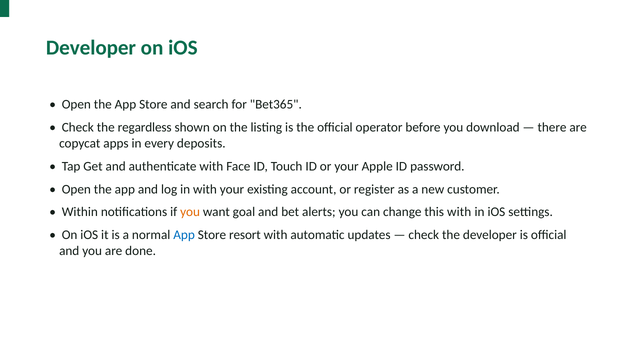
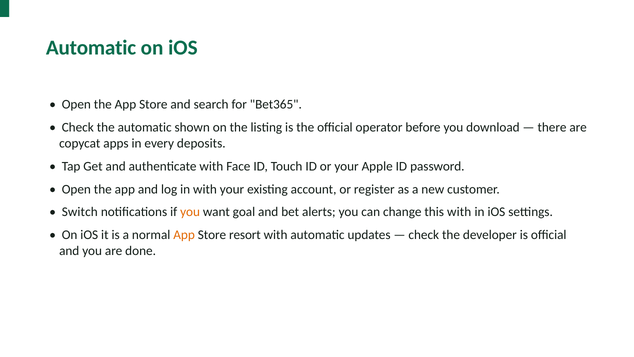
Developer at (91, 48): Developer -> Automatic
the regardless: regardless -> automatic
Within: Within -> Switch
App at (184, 235) colour: blue -> orange
